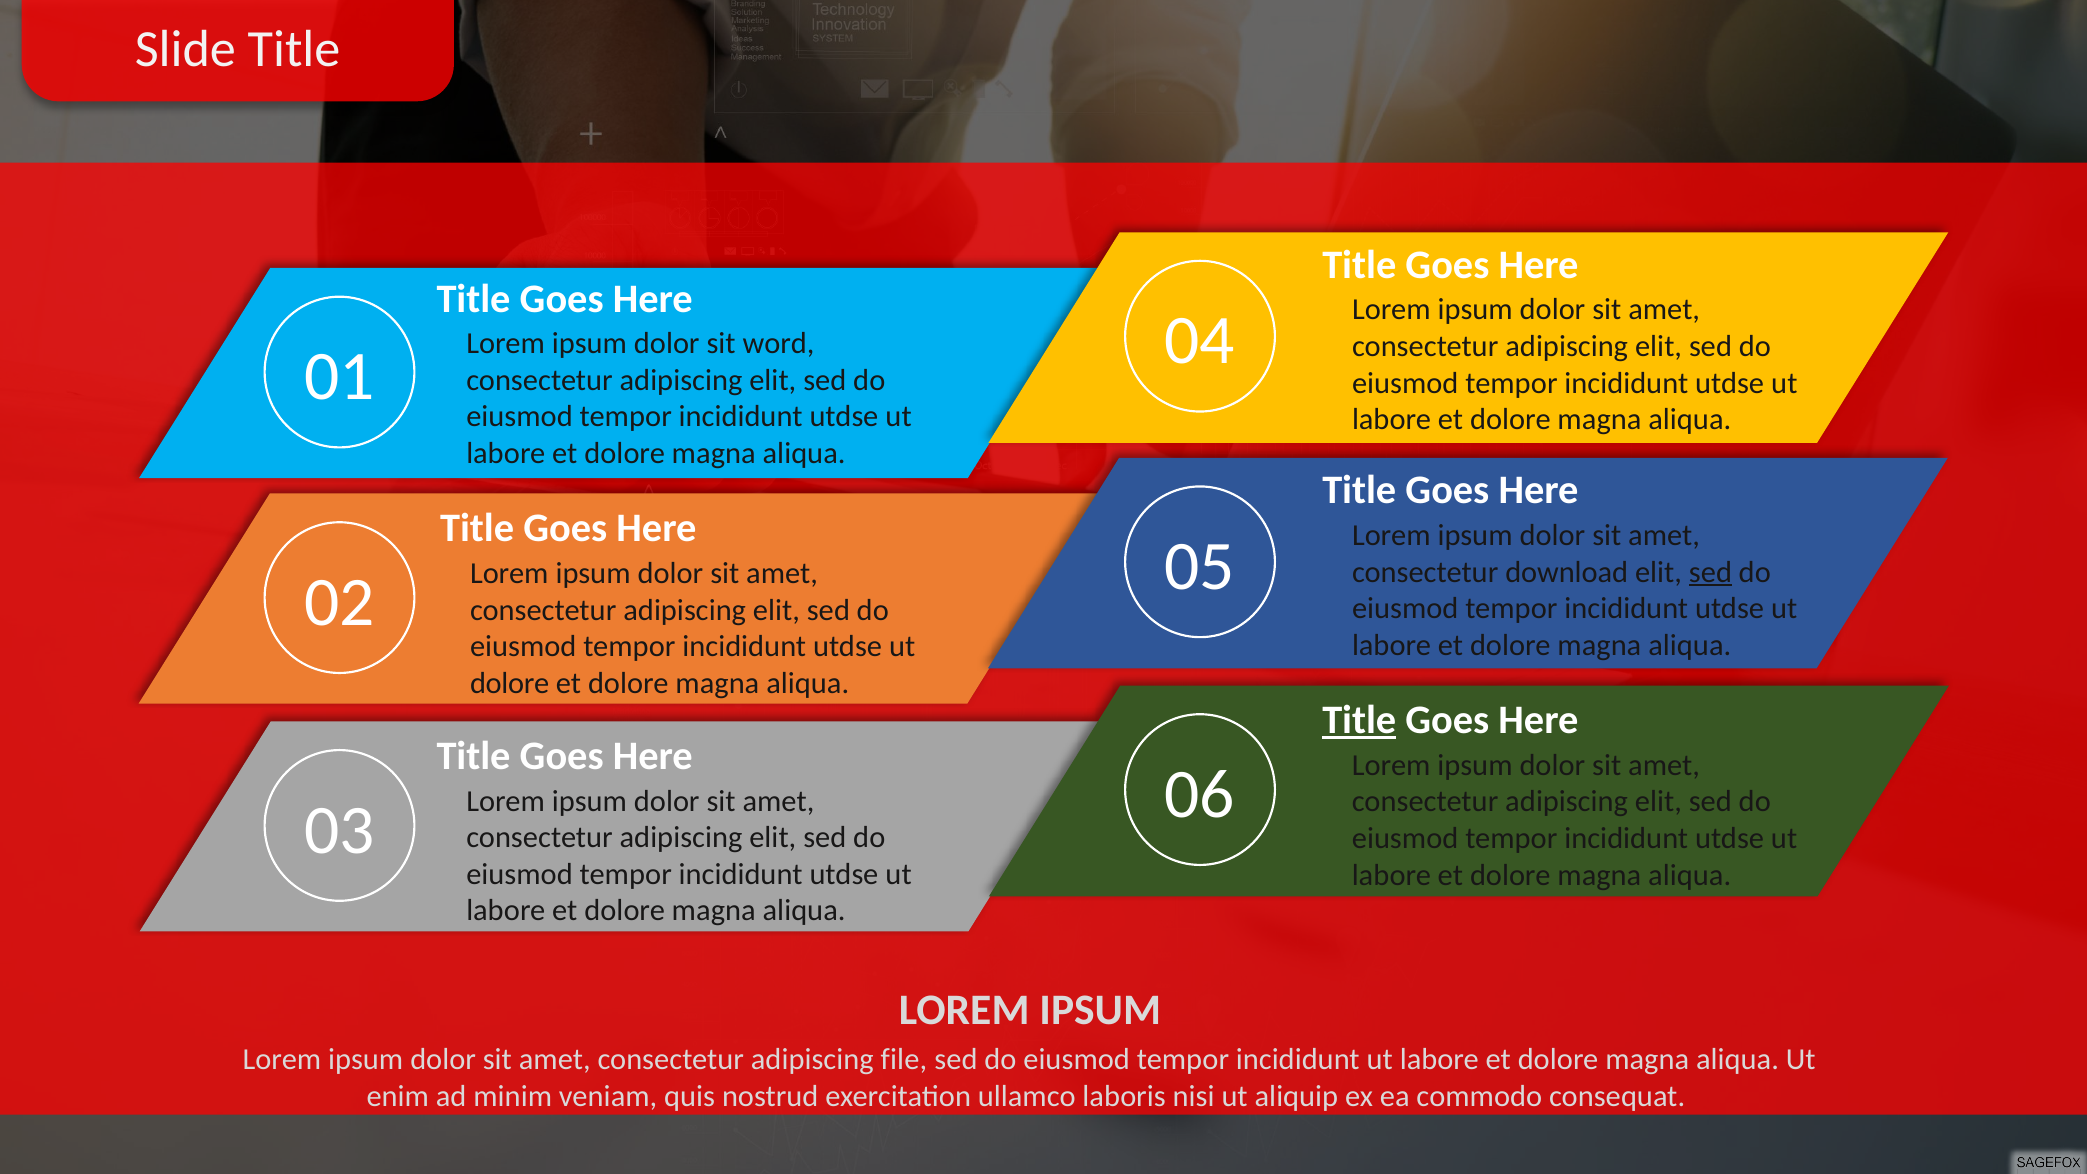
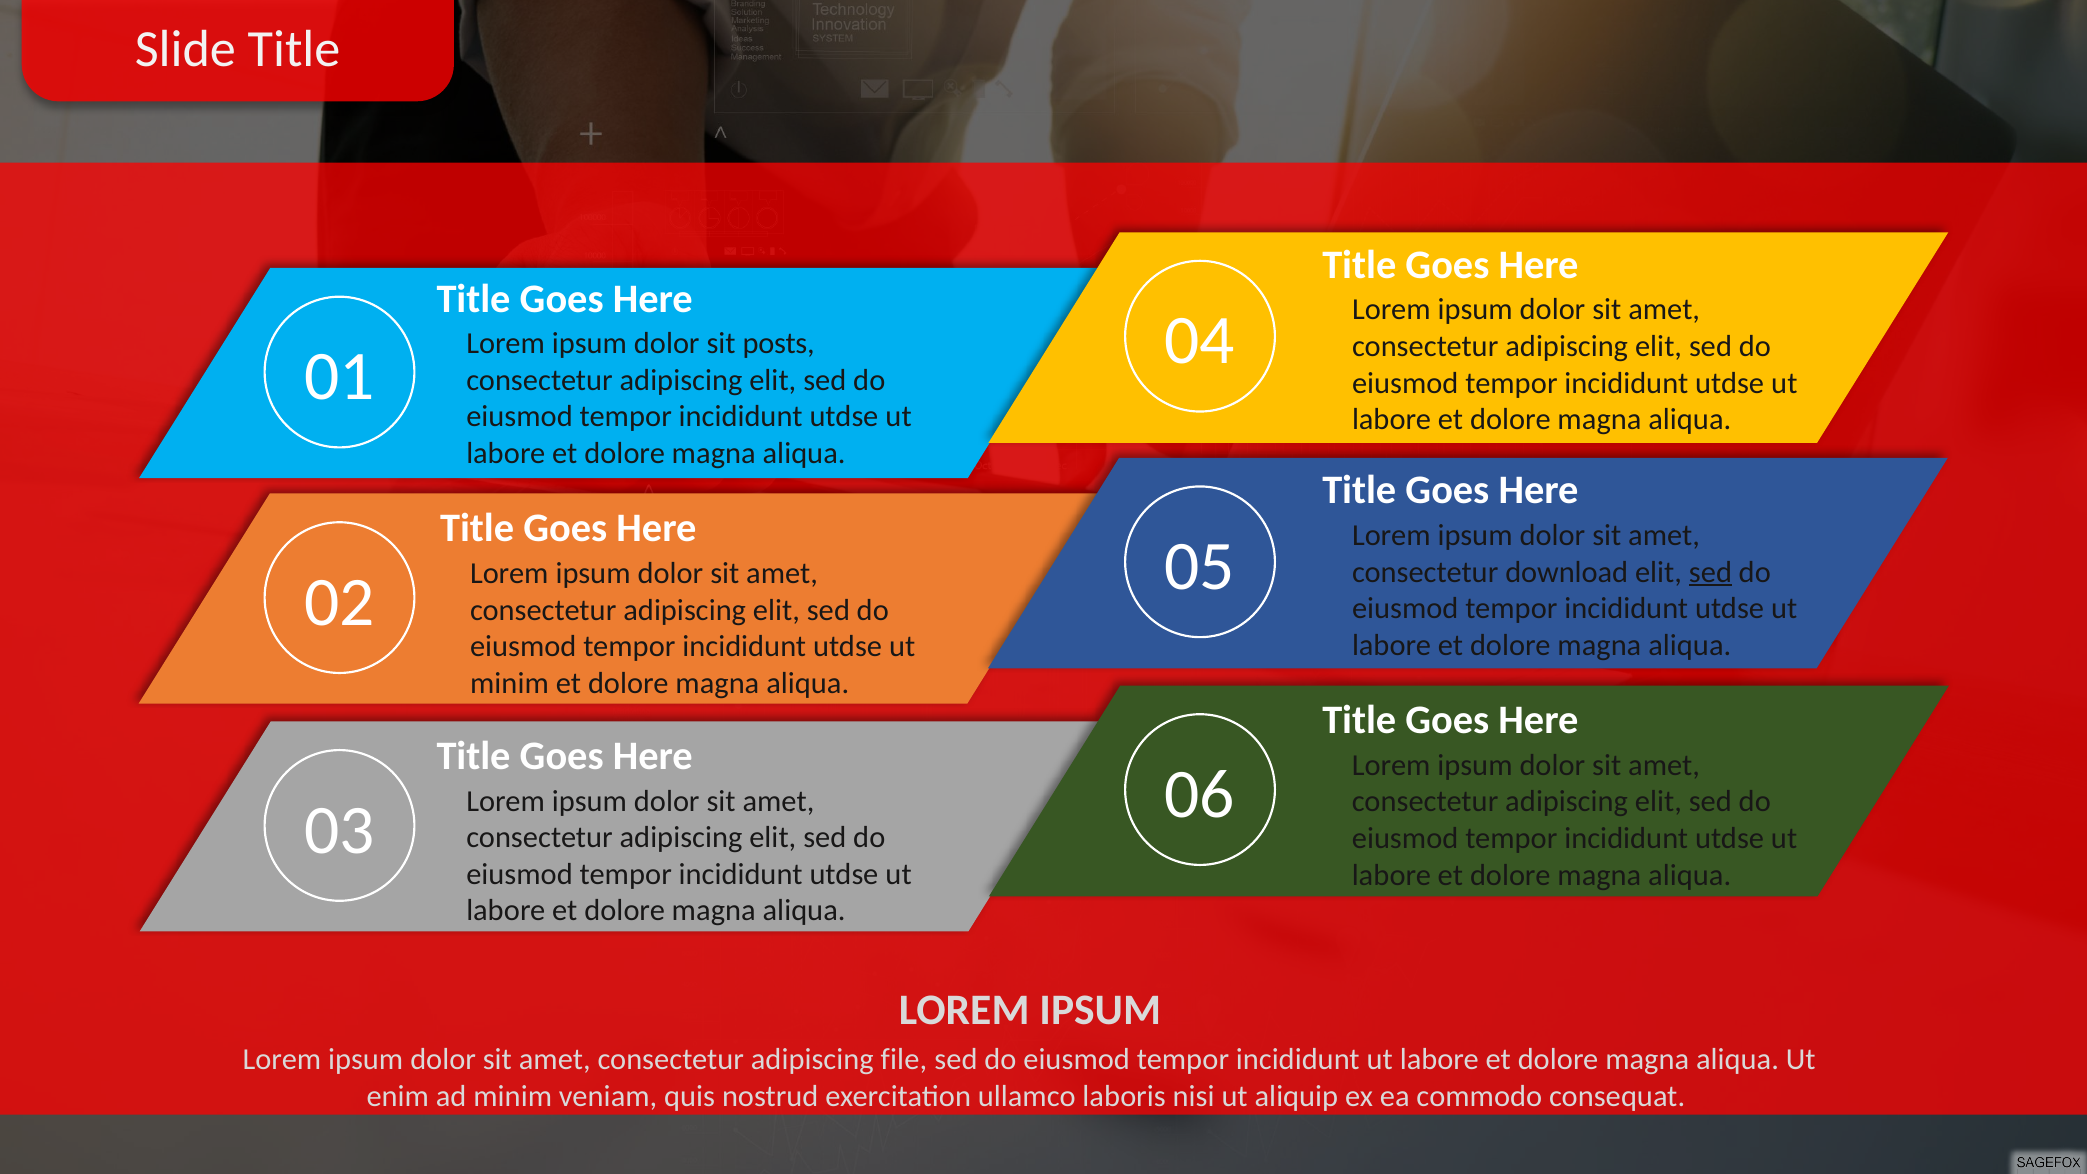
word: word -> posts
dolore at (510, 683): dolore -> minim
Title at (1359, 720) underline: present -> none
